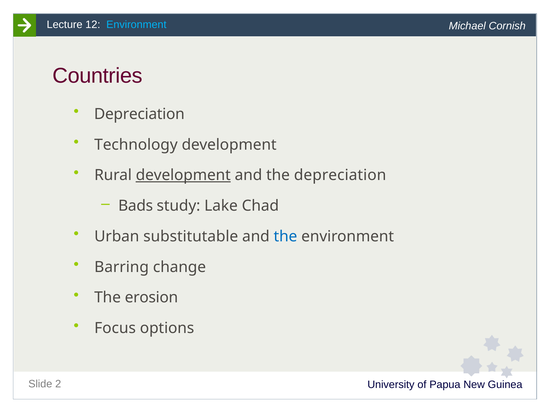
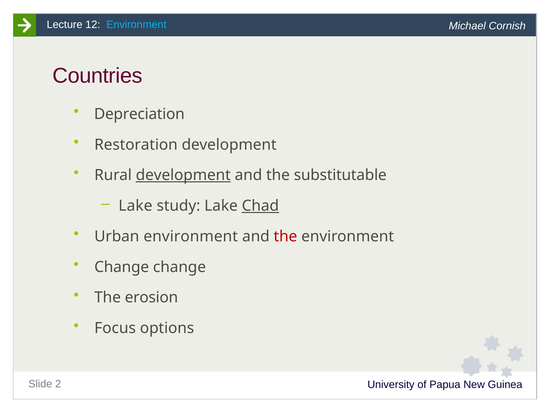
Technology: Technology -> Restoration
the depreciation: depreciation -> substitutable
Bads at (136, 206): Bads -> Lake
Chad underline: none -> present
Urban substitutable: substitutable -> environment
the at (285, 237) colour: blue -> red
Barring at (122, 267): Barring -> Change
